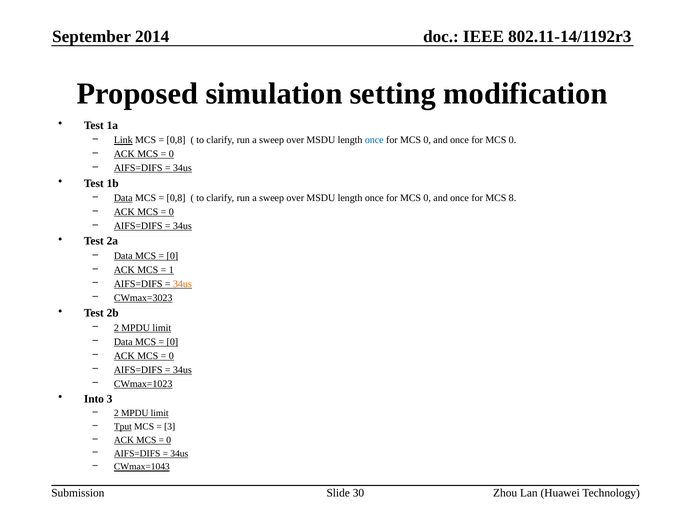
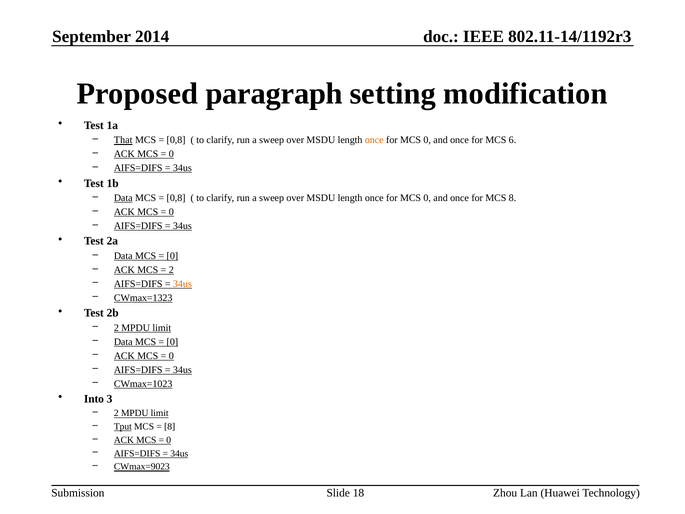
simulation: simulation -> paragraph
Link: Link -> That
once at (374, 140) colour: blue -> orange
0 at (512, 140): 0 -> 6
1 at (171, 270): 1 -> 2
CWmax=3023: CWmax=3023 -> CWmax=1323
3 at (170, 426): 3 -> 8
CWmax=1043: CWmax=1043 -> CWmax=9023
30: 30 -> 18
